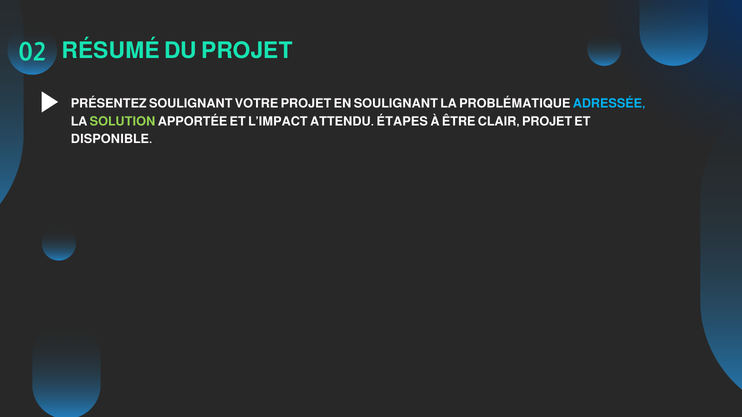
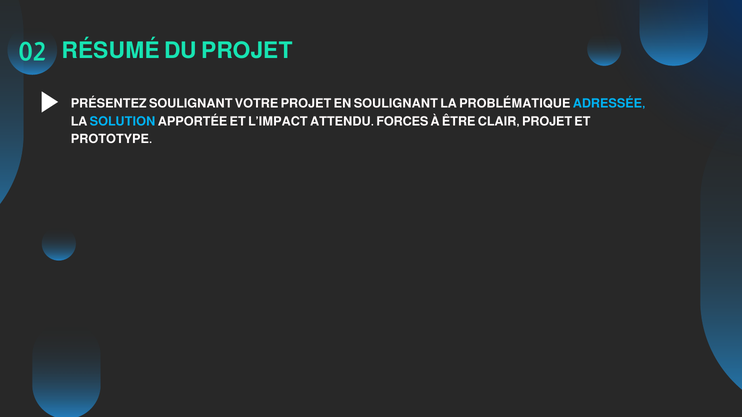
SOLUTION colour: light green -> light blue
ÉTAPES: ÉTAPES -> FORCES
DISPONIBLE: DISPONIBLE -> PROTOTYPE
